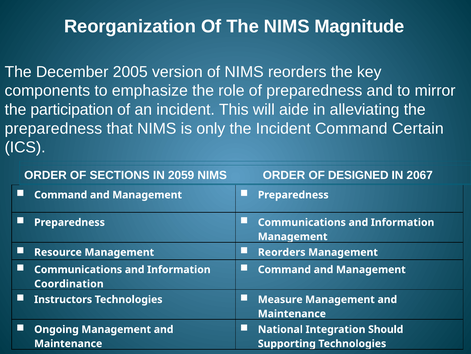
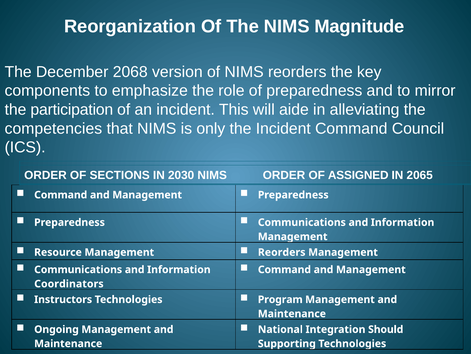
2005: 2005 -> 2068
preparedness at (53, 128): preparedness -> competencies
Certain: Certain -> Council
2059: 2059 -> 2030
DESIGNED: DESIGNED -> ASSIGNED
2067: 2067 -> 2065
Coordination: Coordination -> Coordinators
Measure: Measure -> Program
